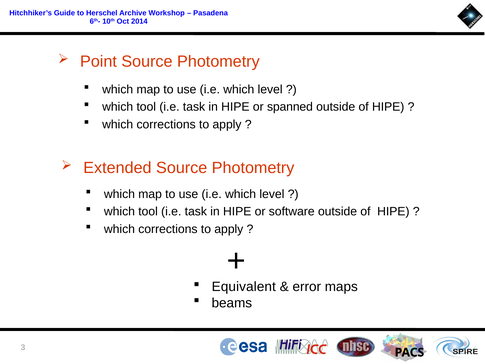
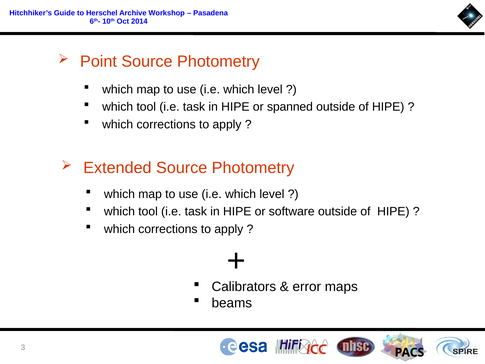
Equivalent: Equivalent -> Calibrators
